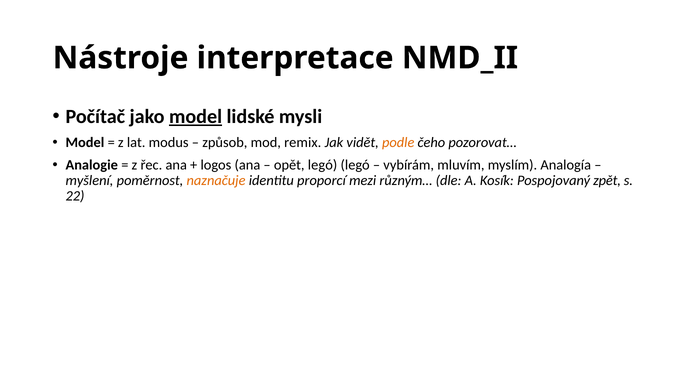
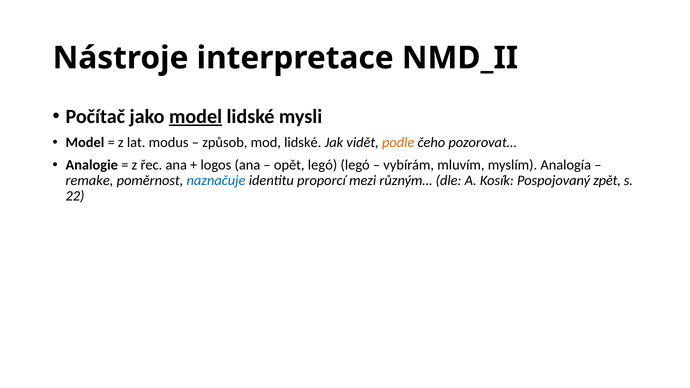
mod remix: remix -> lidské
myšlení: myšlení -> remake
naznačuje colour: orange -> blue
